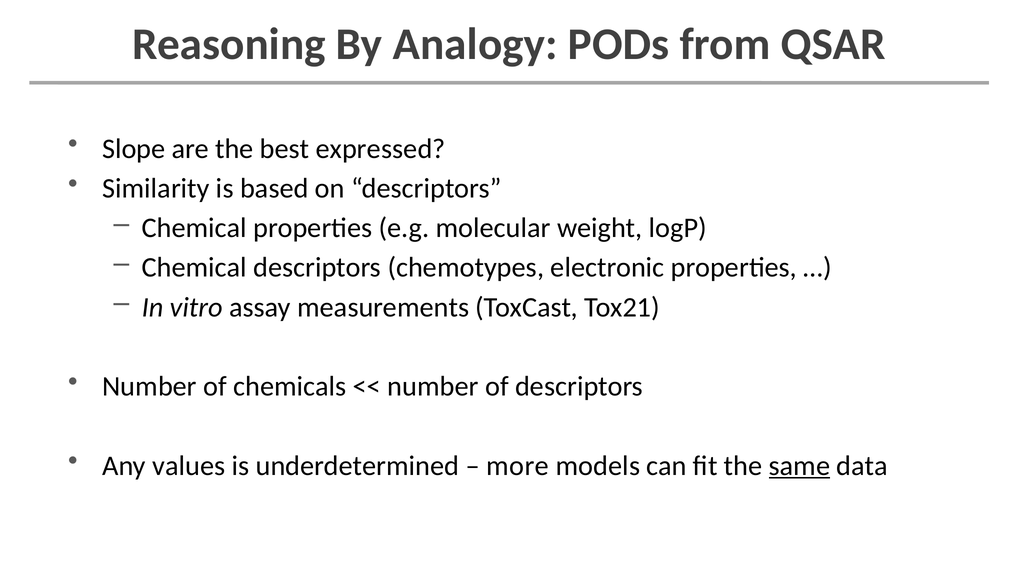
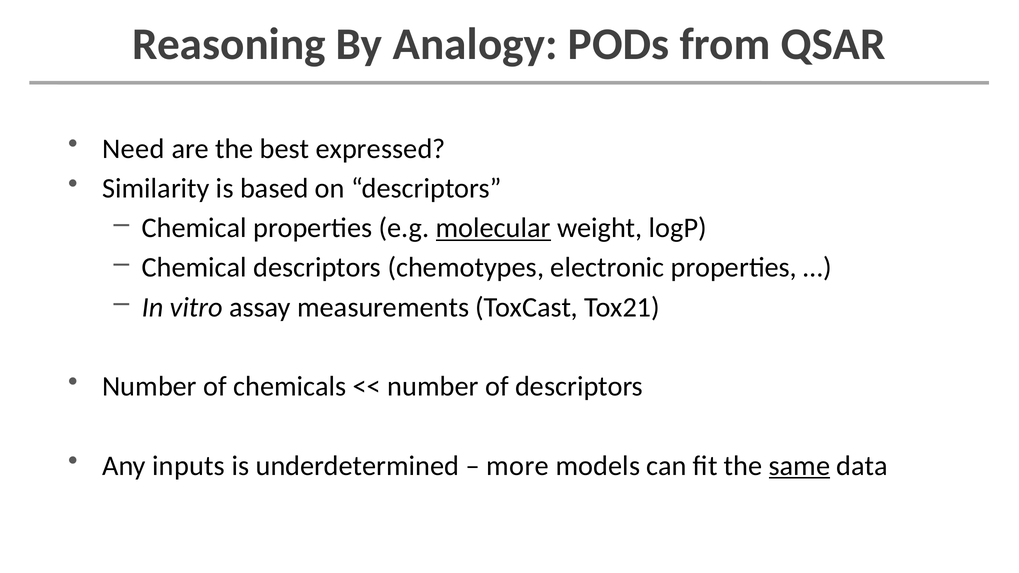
Slope: Slope -> Need
molecular underline: none -> present
values: values -> inputs
